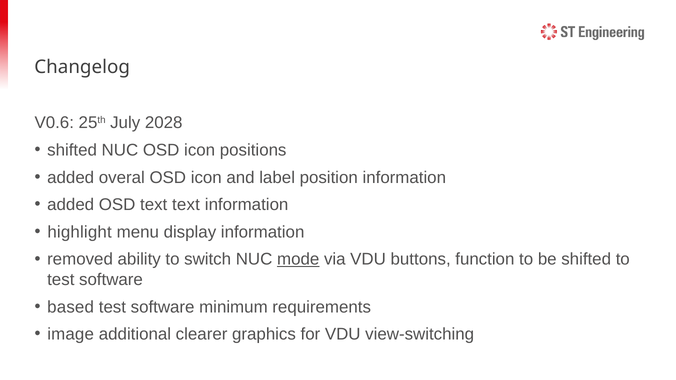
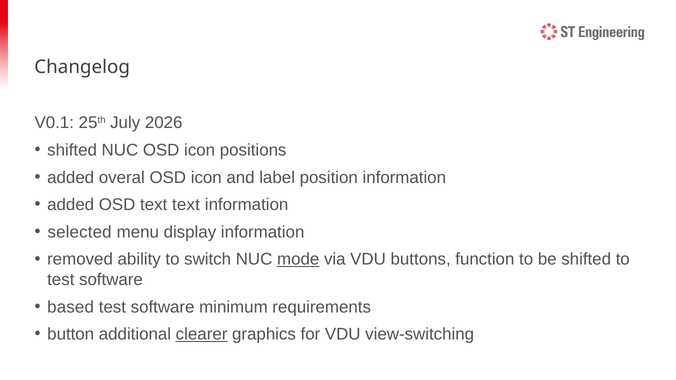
V0.6: V0.6 -> V0.1
2028: 2028 -> 2026
highlight: highlight -> selected
image: image -> button
clearer underline: none -> present
